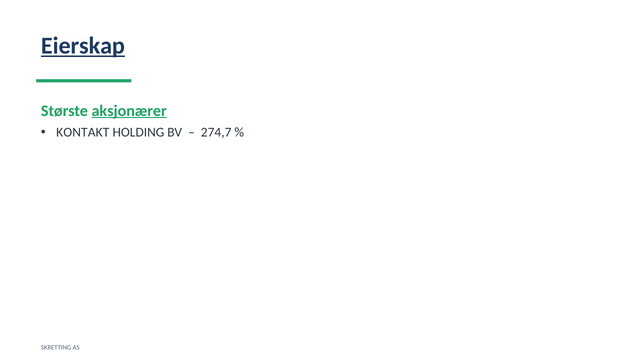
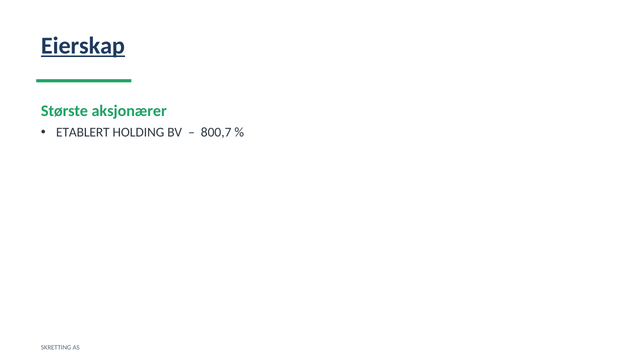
aksjonærer underline: present -> none
KONTAKT: KONTAKT -> ETABLERT
274,7: 274,7 -> 800,7
